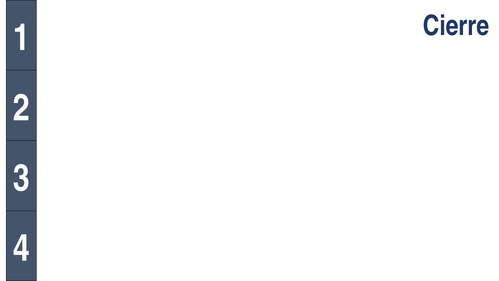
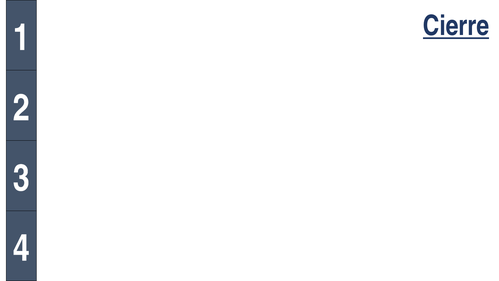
Cierre underline: none -> present
